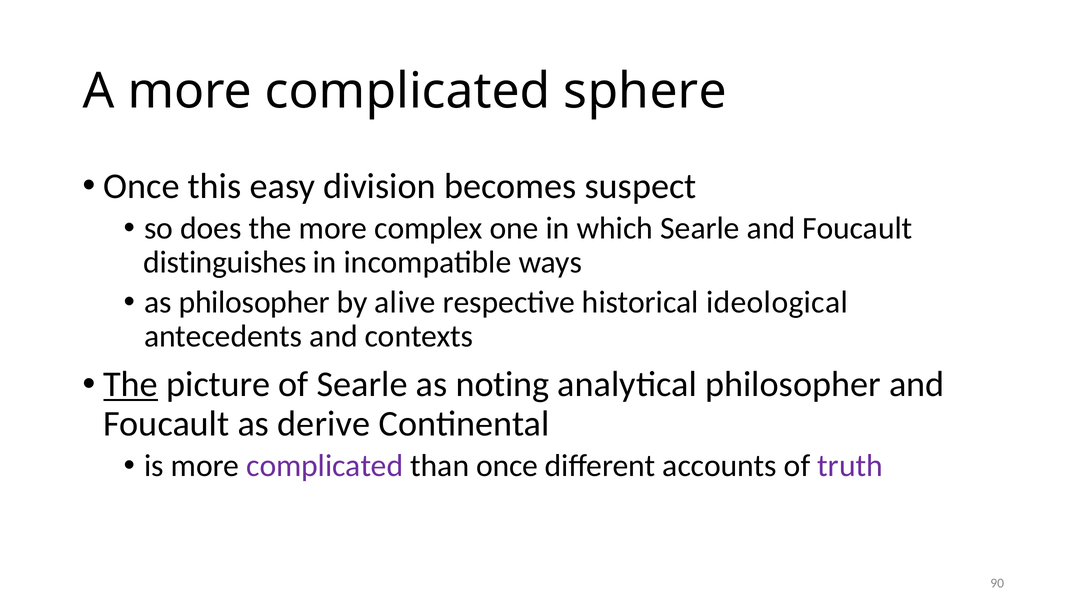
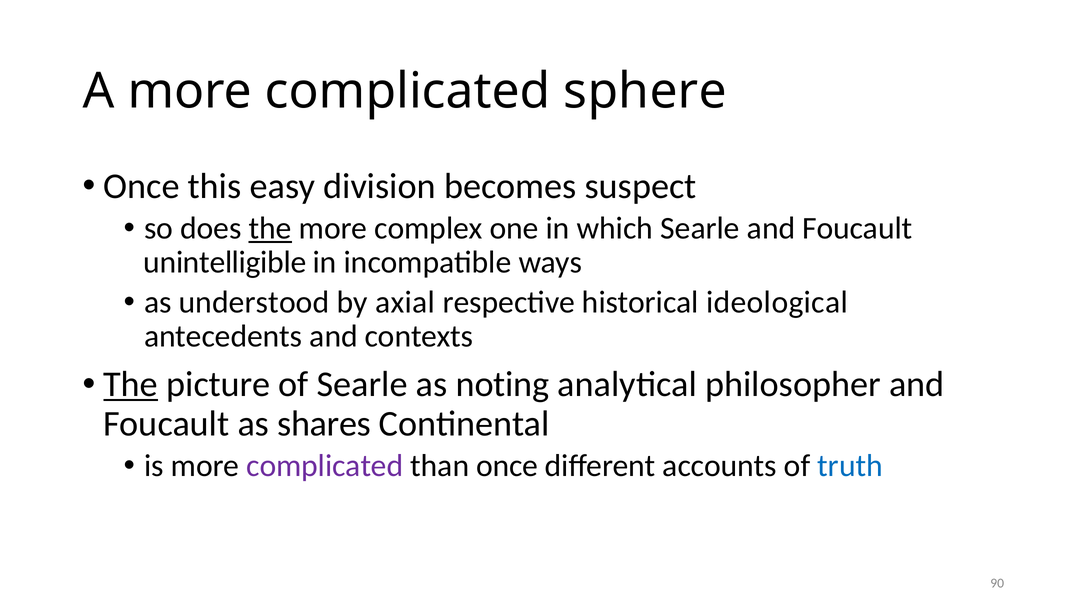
the at (270, 229) underline: none -> present
distinguishes: distinguishes -> unintelligible
as philosopher: philosopher -> understood
alive: alive -> axial
derive: derive -> shares
truth colour: purple -> blue
